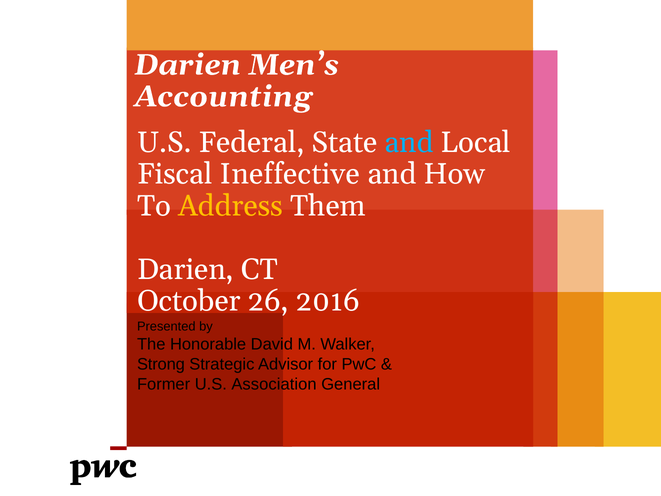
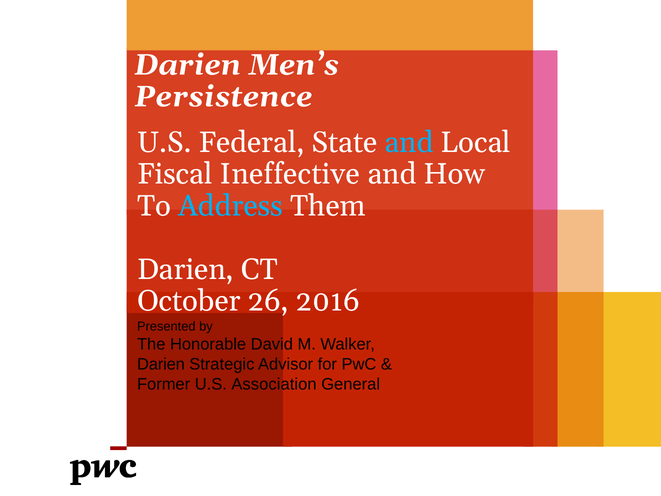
Accounting: Accounting -> Persistence
Address colour: yellow -> light blue
Strong at (161, 364): Strong -> Darien
